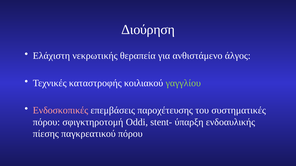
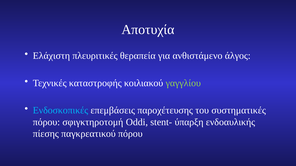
Διούρηση: Διούρηση -> Αποτυχία
νεκρωτικής: νεκρωτικής -> πλευριτικές
Ενδοσκοπικές colour: pink -> light blue
